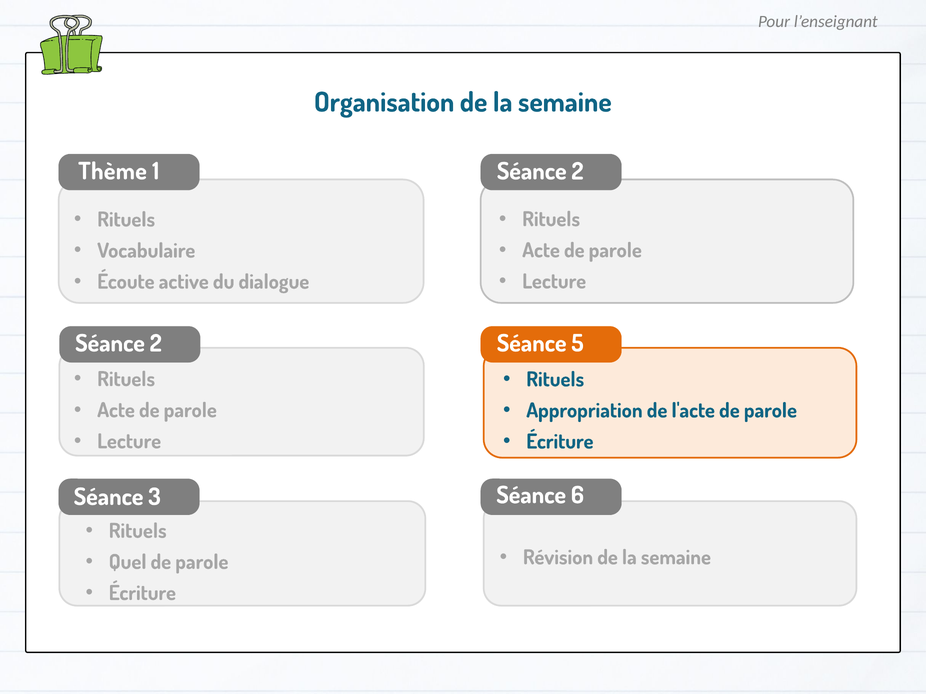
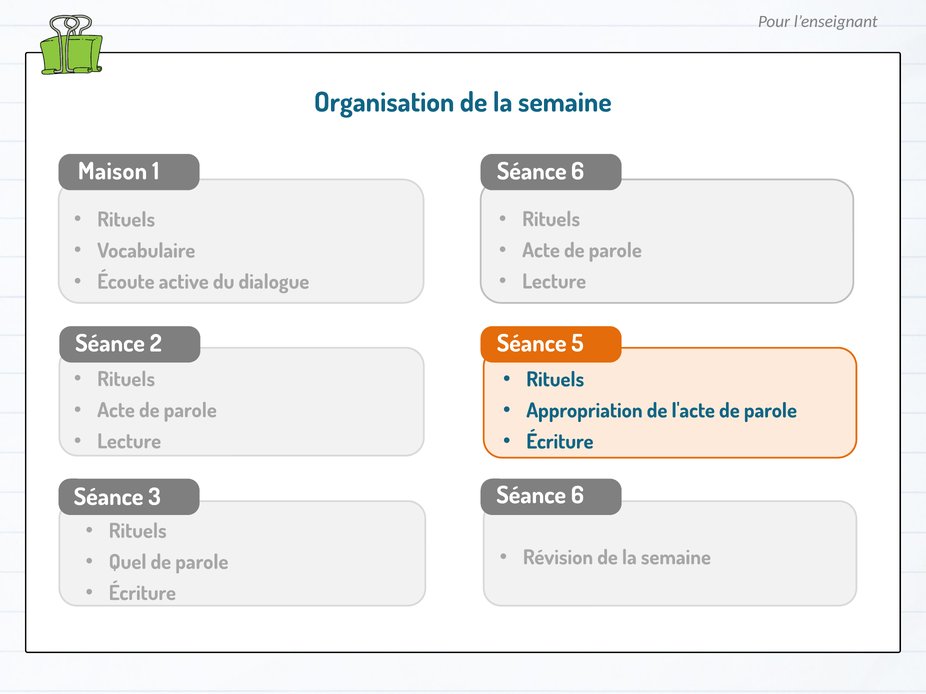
Thème: Thème -> Maison
2 at (577, 172): 2 -> 6
